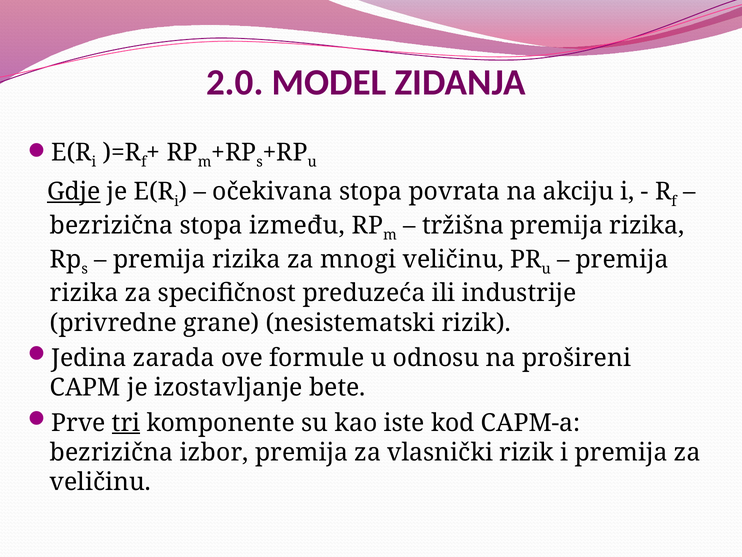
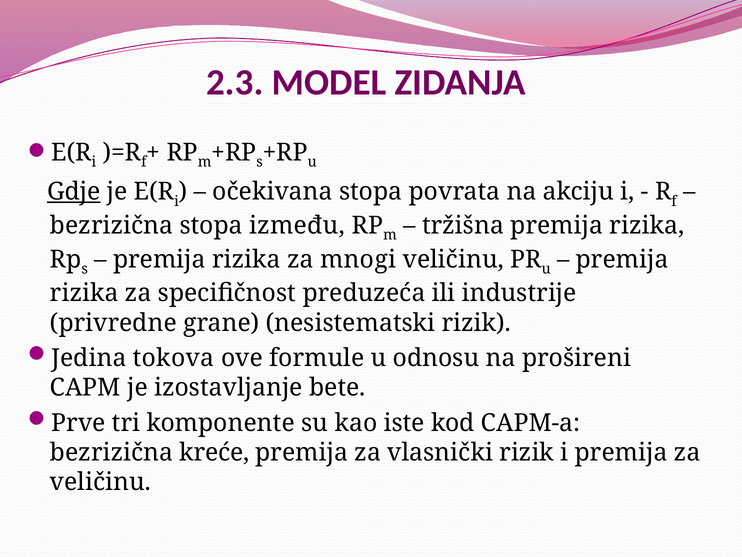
2.0: 2.0 -> 2.3
zarada: zarada -> tokova
tri underline: present -> none
izbor: izbor -> kreće
